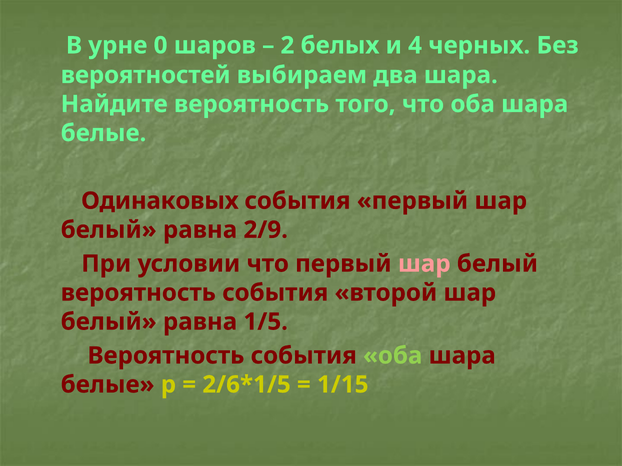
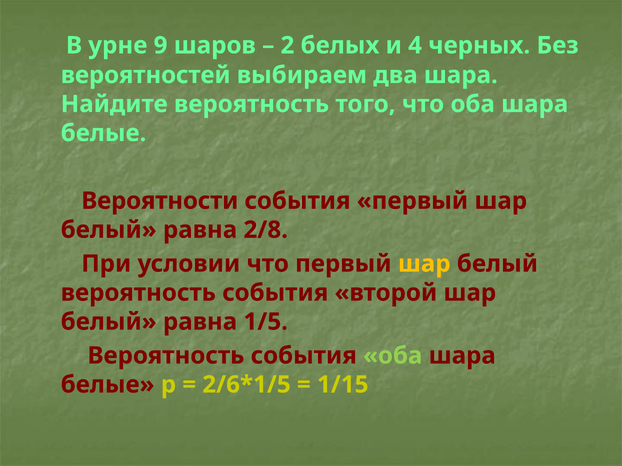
0: 0 -> 9
Одинаковых: Одинаковых -> Вероятности
2/9: 2/9 -> 2/8
шар at (424, 264) colour: pink -> yellow
